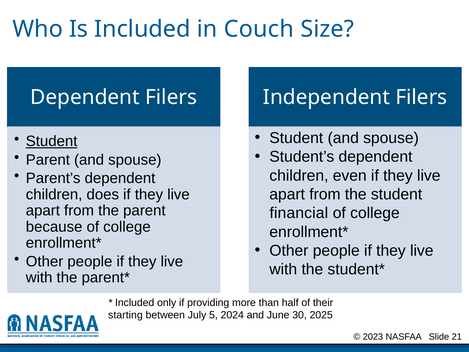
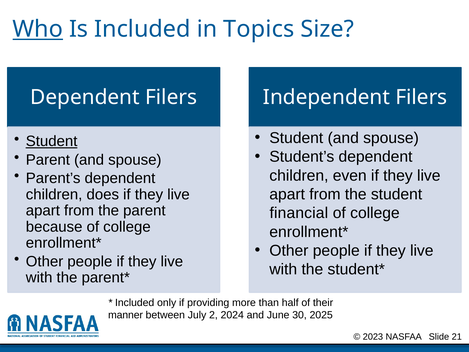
Who underline: none -> present
Couch: Couch -> Topics
starting: starting -> manner
5: 5 -> 2
